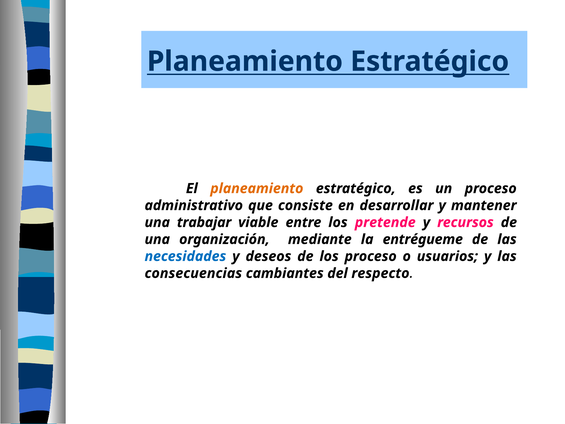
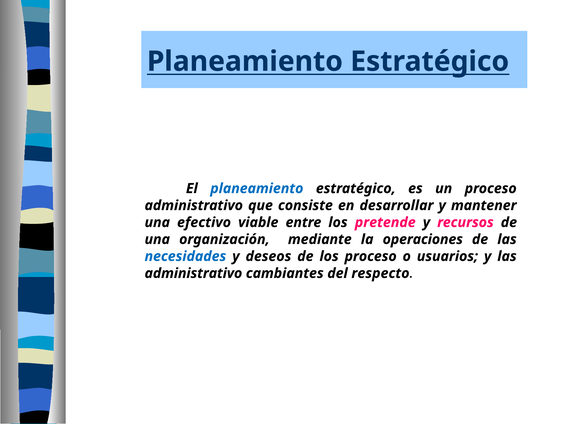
planeamiento at (257, 188) colour: orange -> blue
trabajar: trabajar -> efectivo
entrégueme: entrégueme -> operaciones
consecuencias at (193, 273): consecuencias -> administrativo
